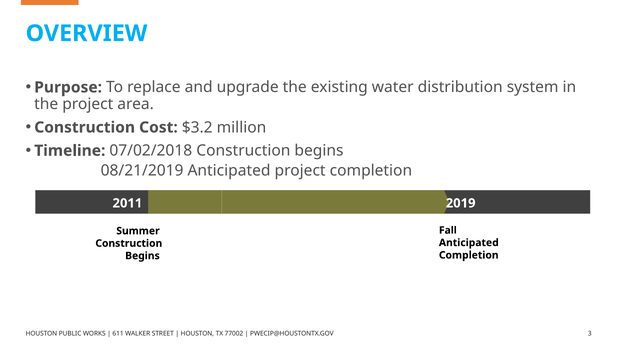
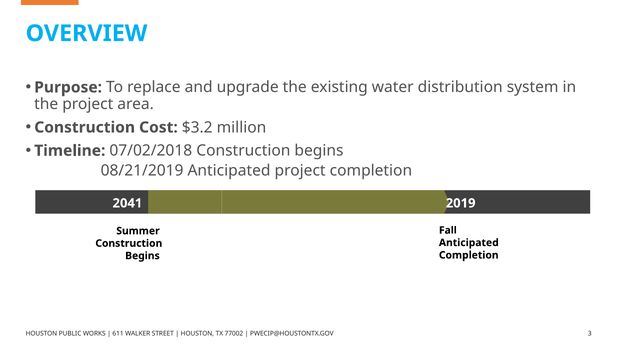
2011: 2011 -> 2041
